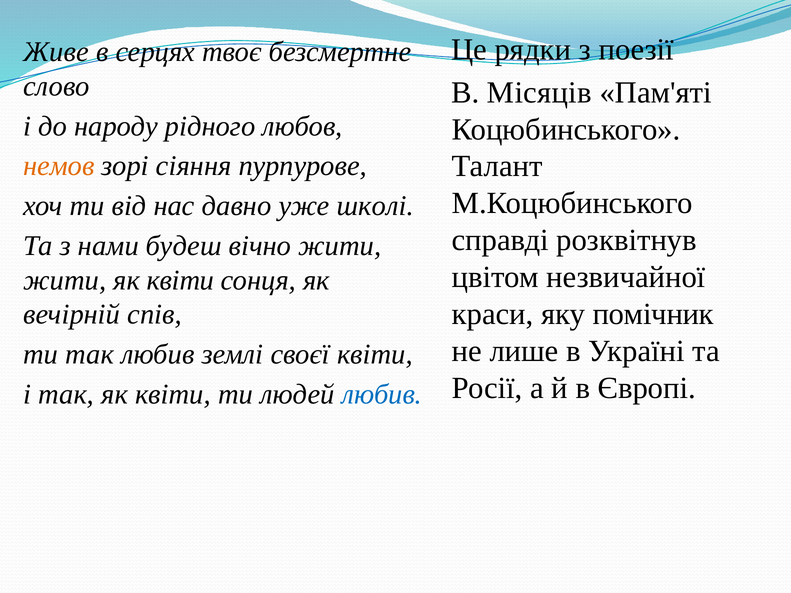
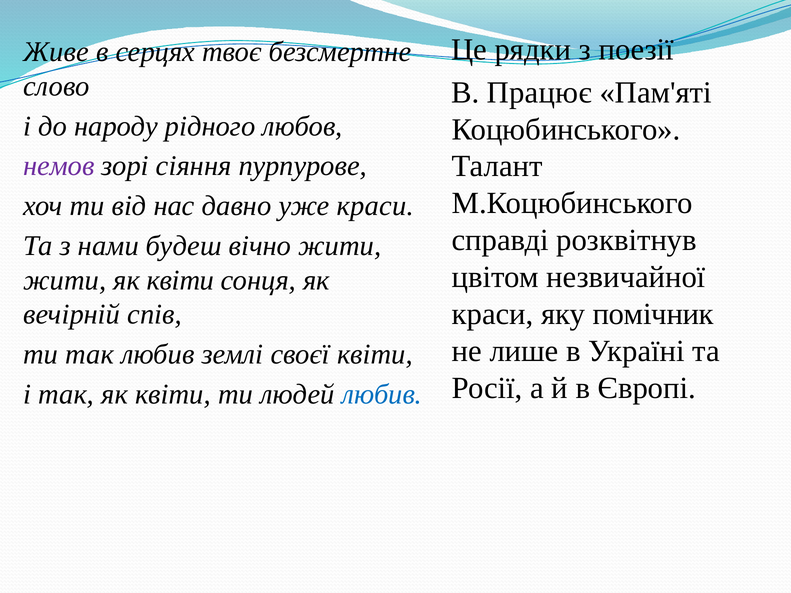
Місяців: Місяців -> Працює
немов colour: orange -> purple
уже школі: школі -> краси
